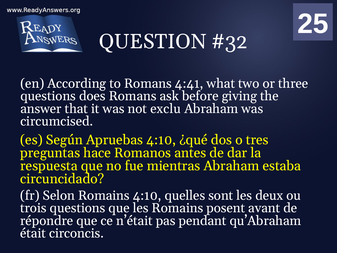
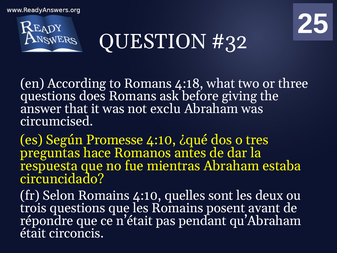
4:41: 4:41 -> 4:18
Apruebas: Apruebas -> Promesse
